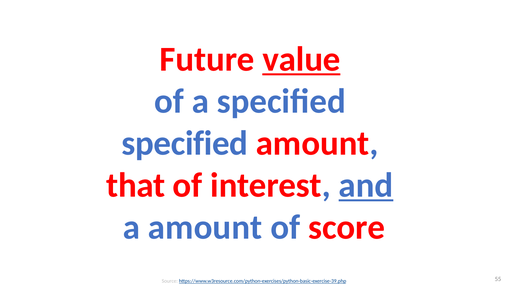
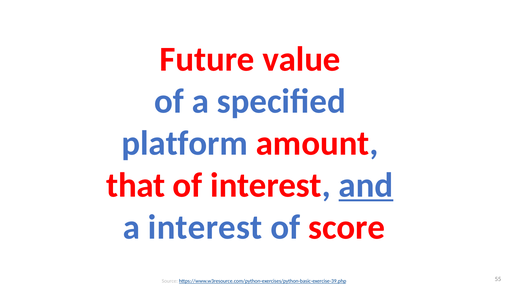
value underline: present -> none
specified at (185, 143): specified -> platform
a amount: amount -> interest
